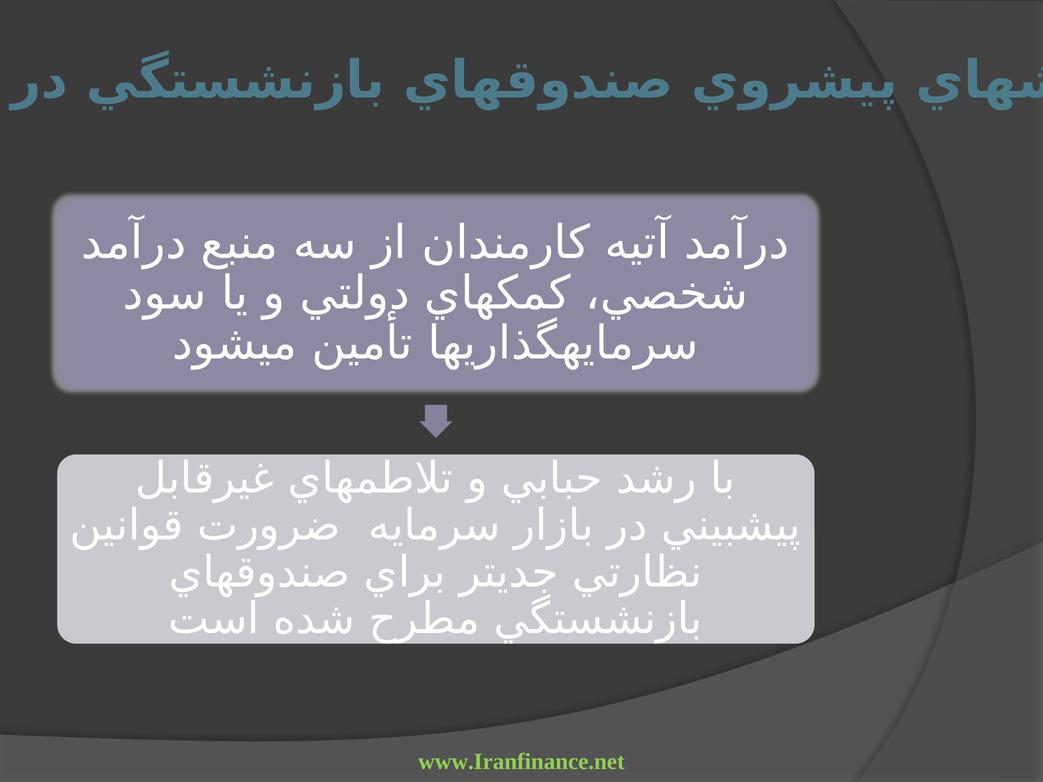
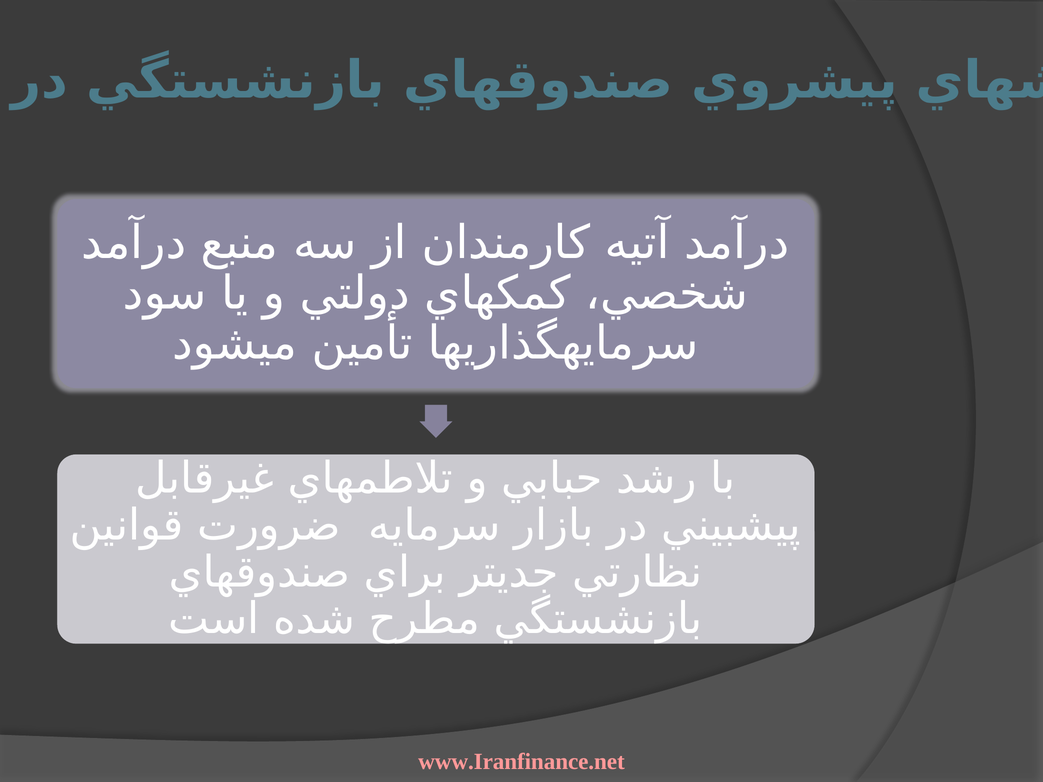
www.Iranfinance.net colour: light green -> pink
